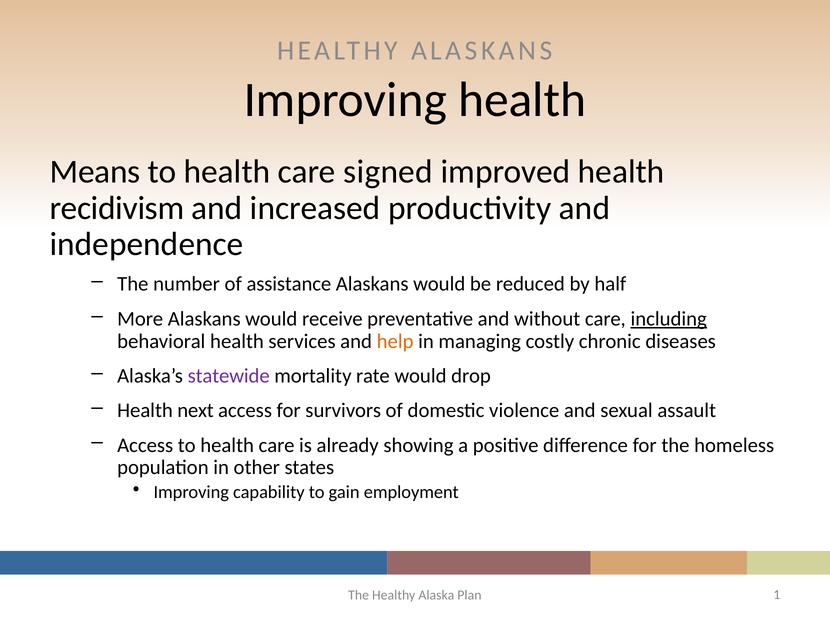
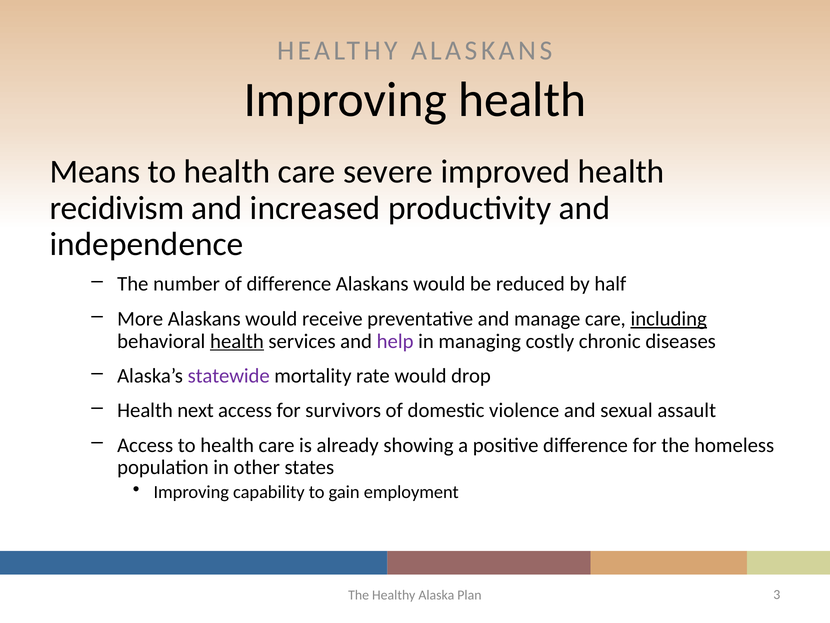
signed: signed -> severe
of assistance: assistance -> difference
without: without -> manage
health at (237, 341) underline: none -> present
help colour: orange -> purple
1: 1 -> 3
